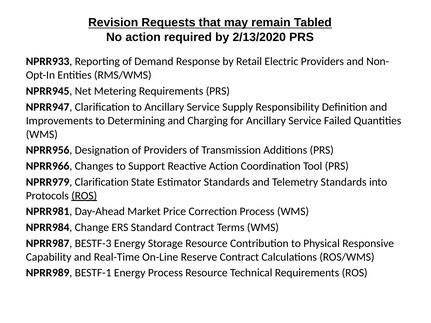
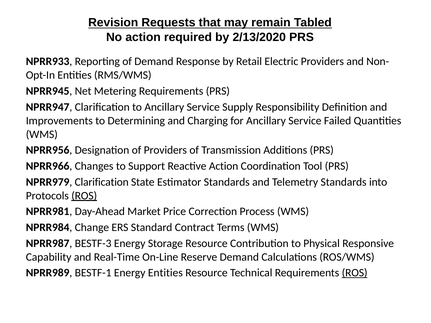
Reserve Contract: Contract -> Demand
Energy Process: Process -> Entities
ROS at (355, 273) underline: none -> present
